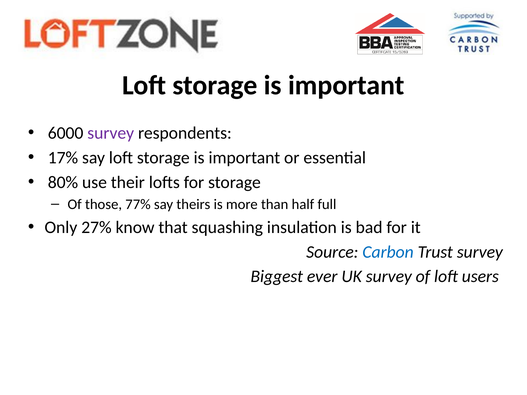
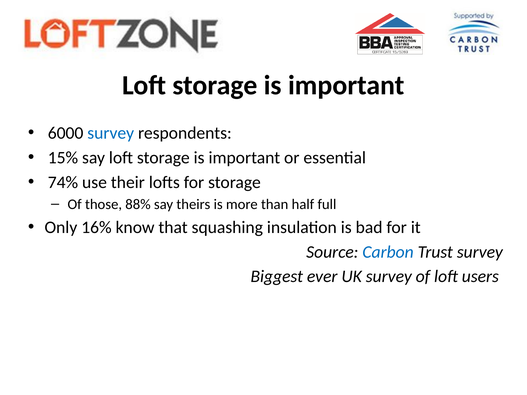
survey at (111, 133) colour: purple -> blue
17%: 17% -> 15%
80%: 80% -> 74%
77%: 77% -> 88%
27%: 27% -> 16%
